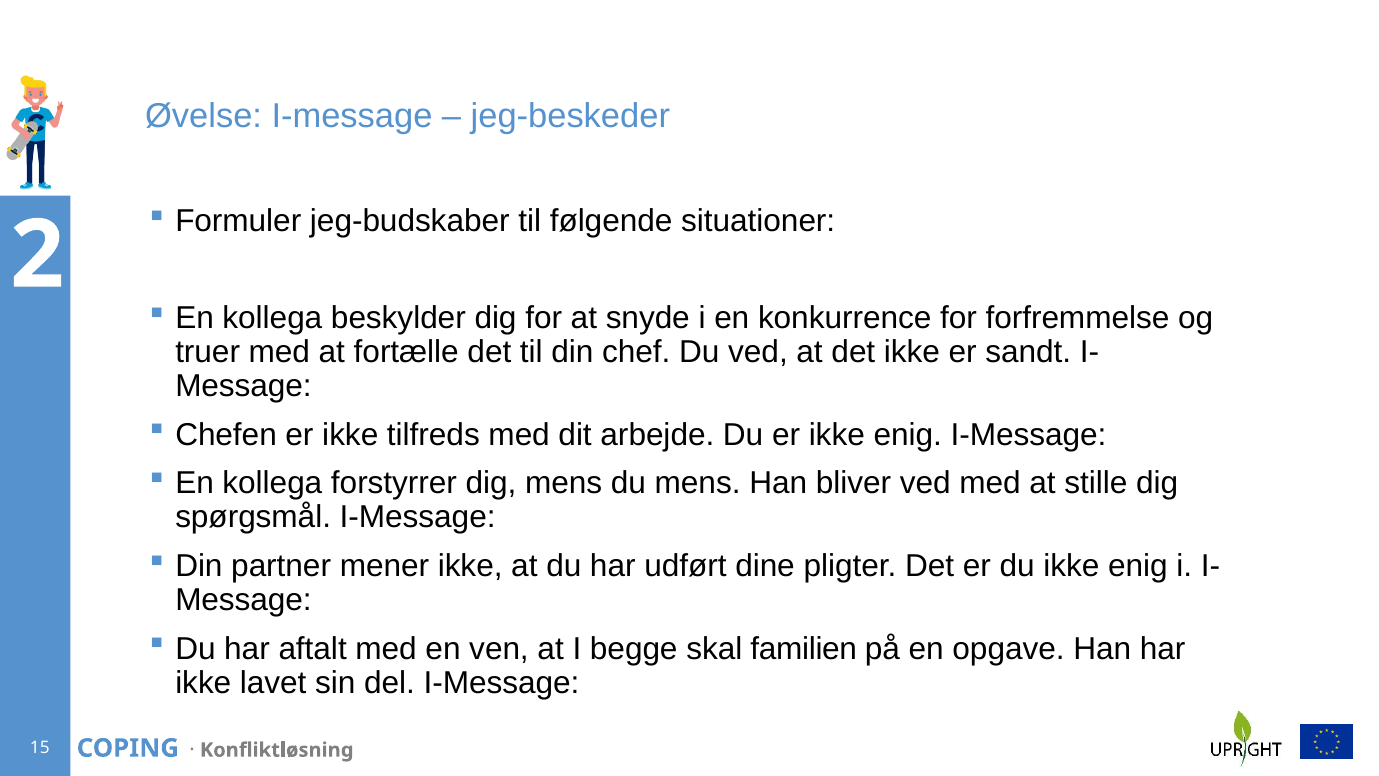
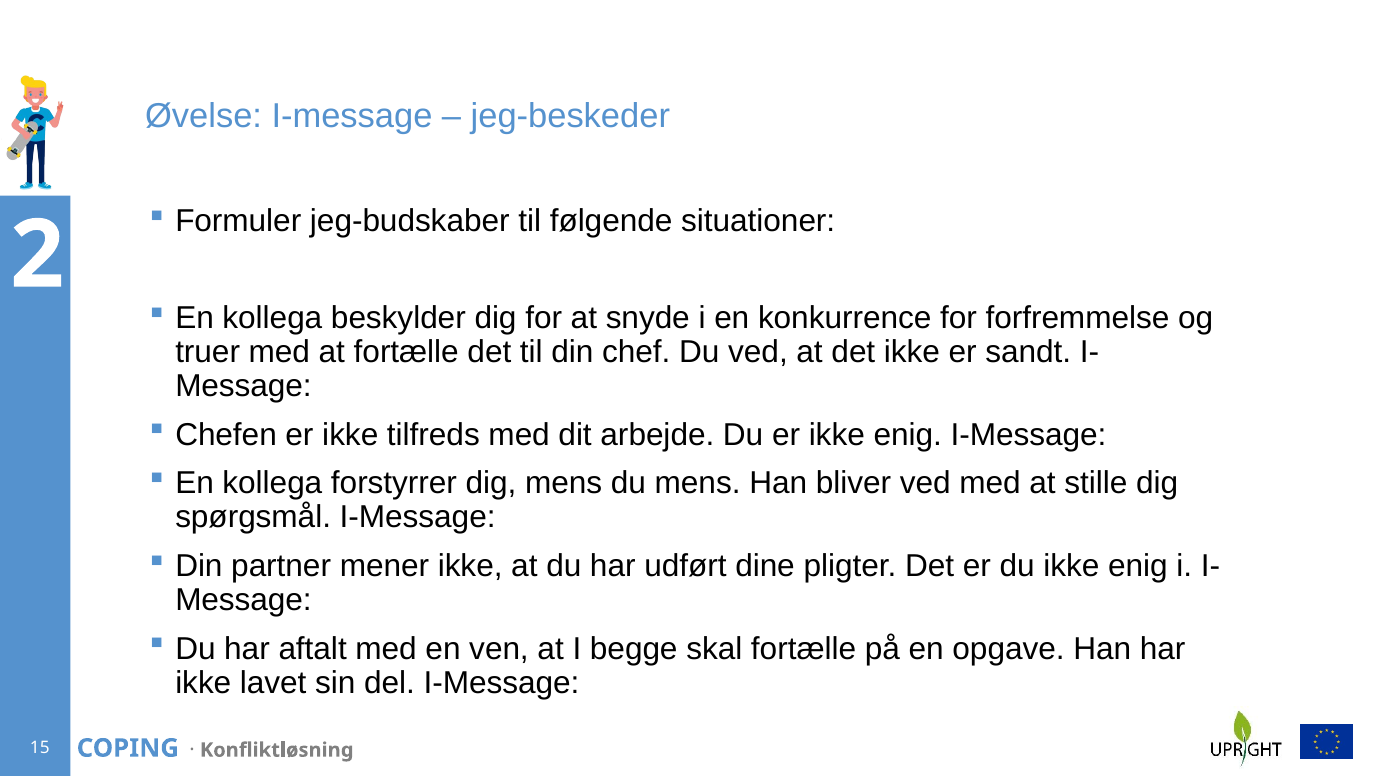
skal familien: familien -> fortælle
